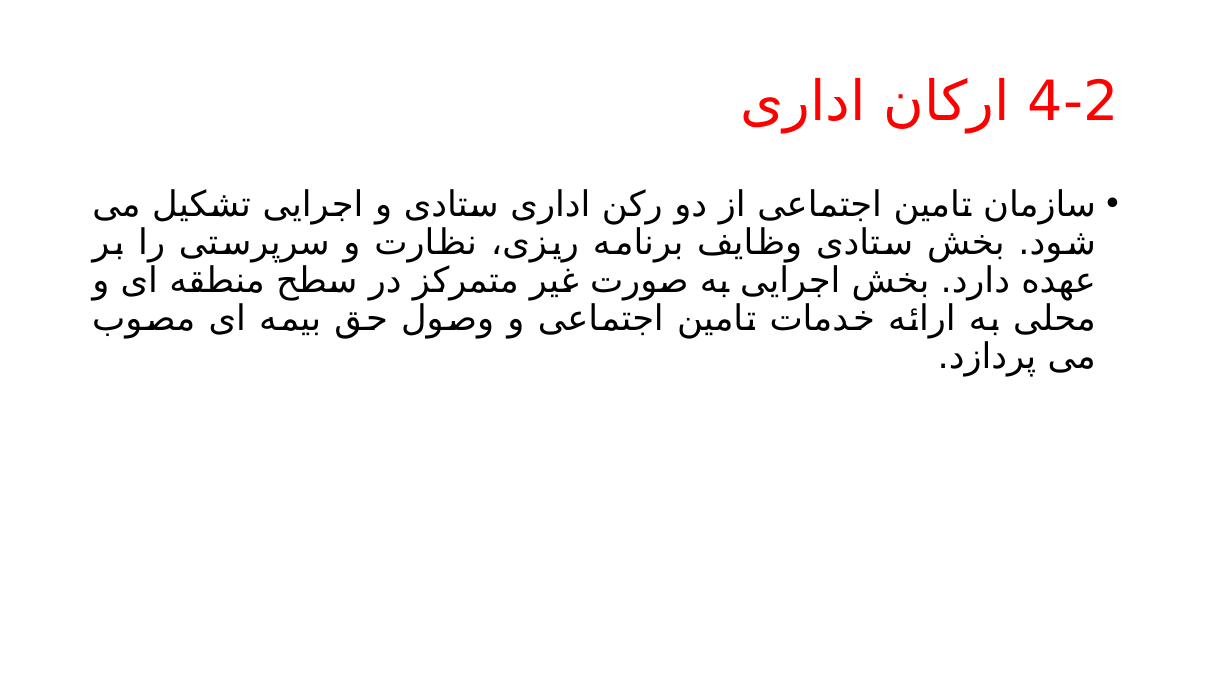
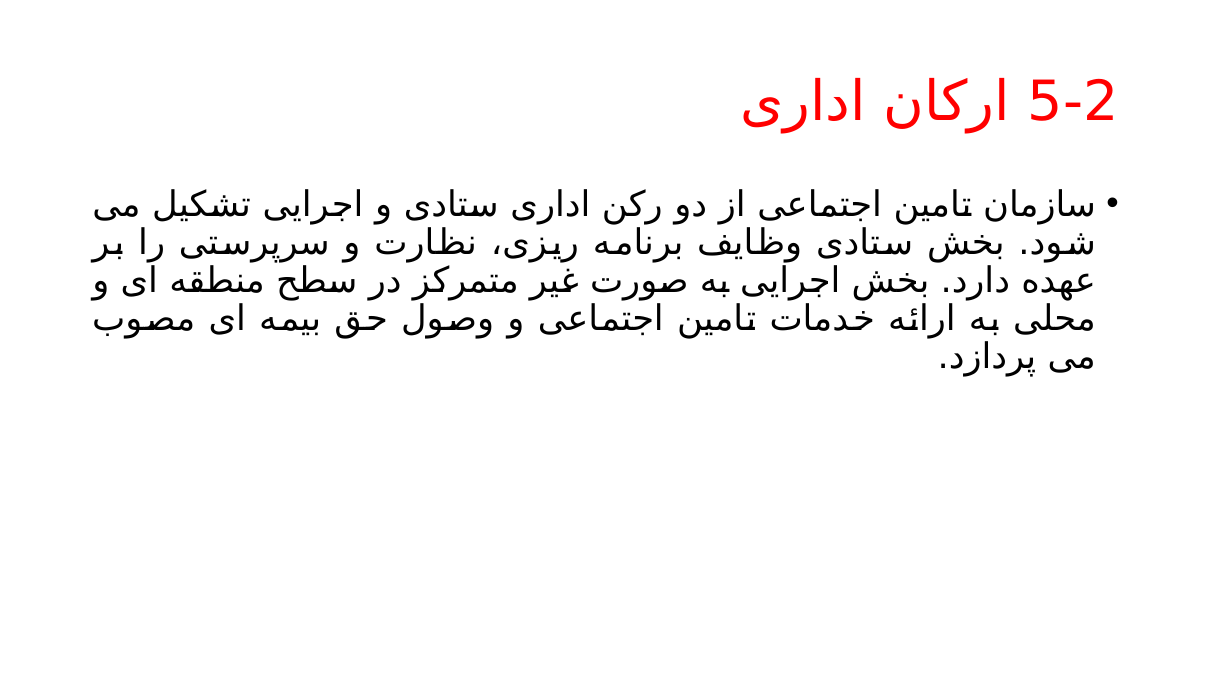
4-2: 4-2 -> 5-2
